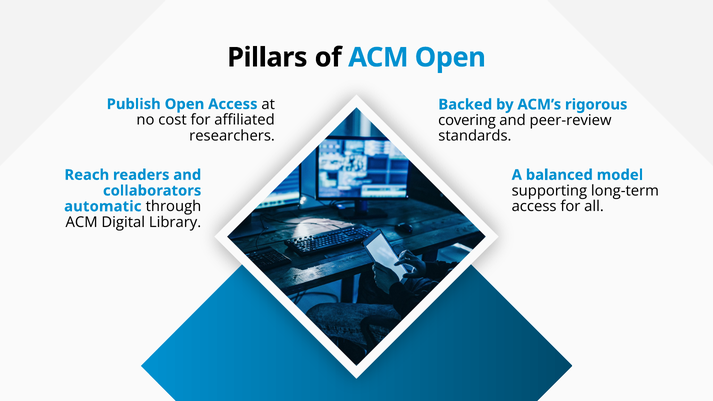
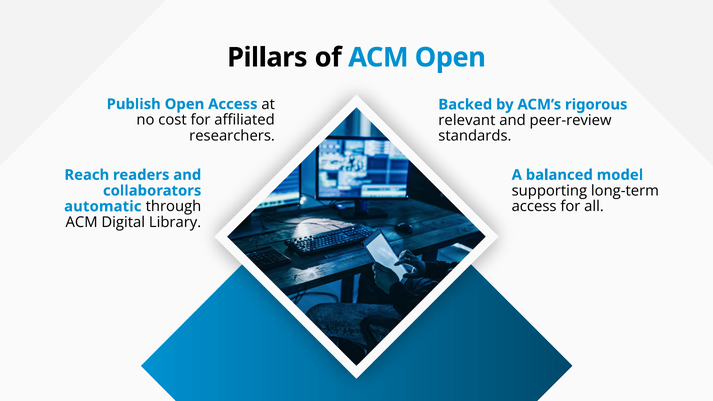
covering: covering -> relevant
